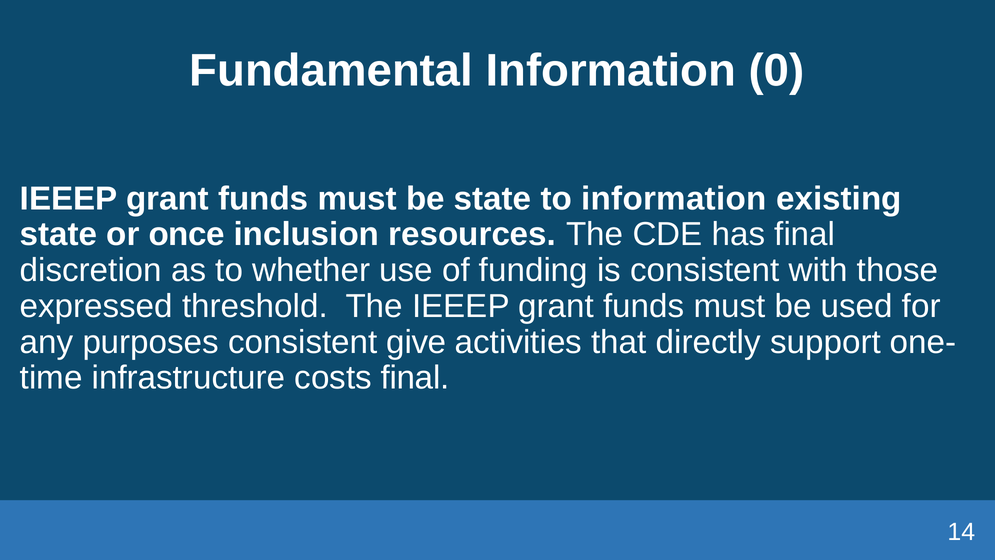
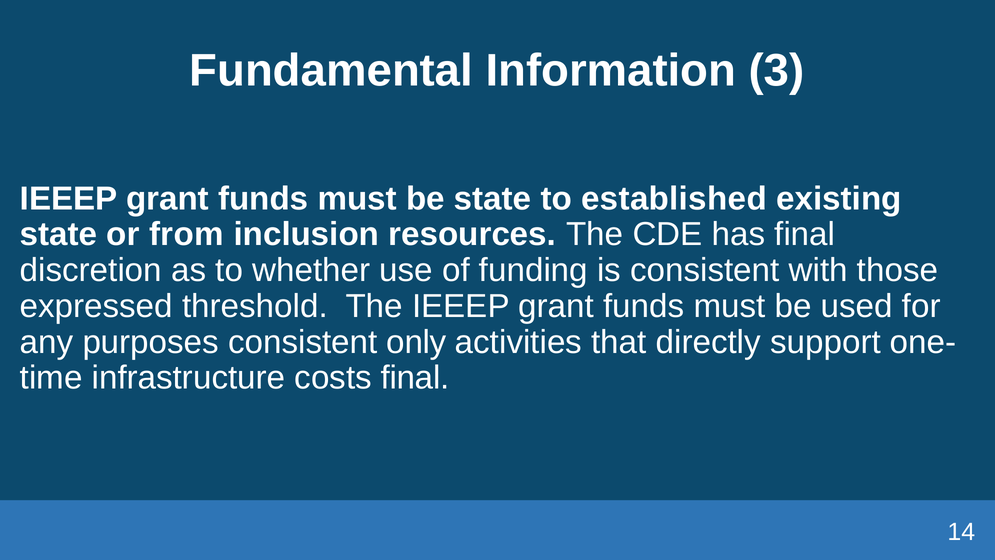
0: 0 -> 3
to information: information -> established
once: once -> from
give: give -> only
